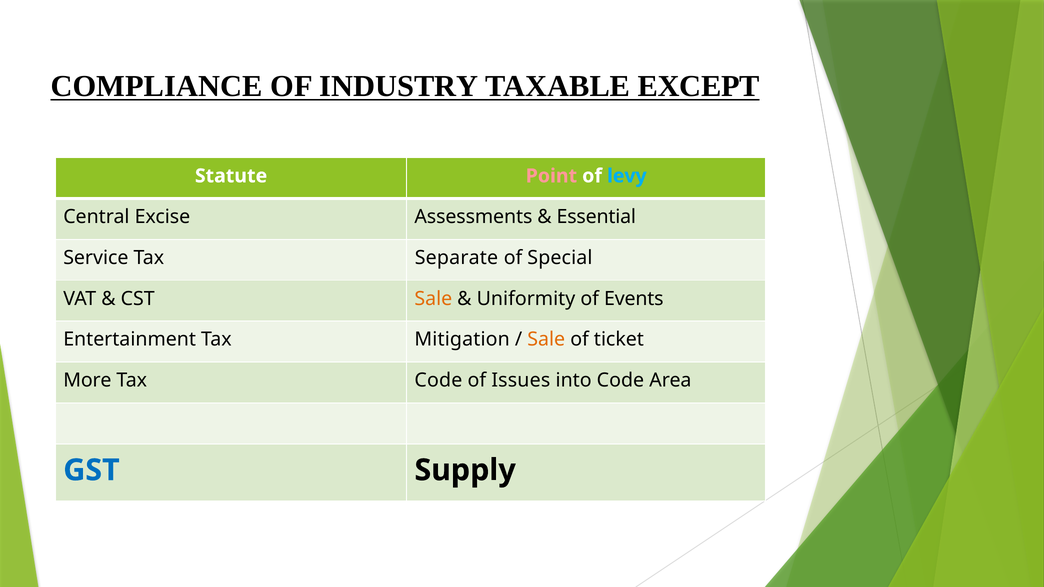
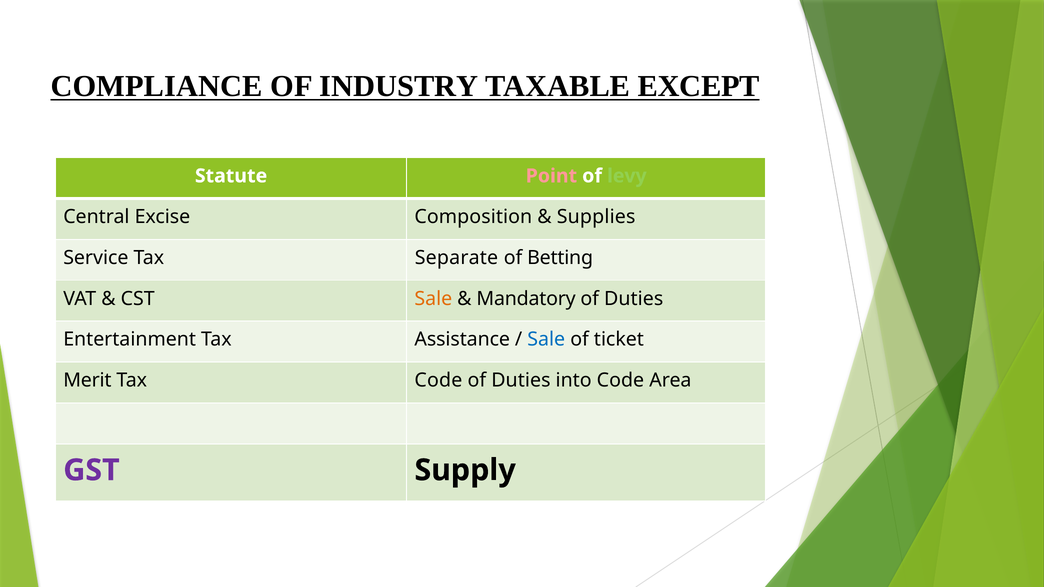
levy colour: light blue -> light green
Assessments: Assessments -> Composition
Essential: Essential -> Supplies
Special: Special -> Betting
Uniformity: Uniformity -> Mandatory
Events at (634, 299): Events -> Duties
Mitigation: Mitigation -> Assistance
Sale at (546, 340) colour: orange -> blue
More: More -> Merit
Issues at (521, 381): Issues -> Duties
GST colour: blue -> purple
